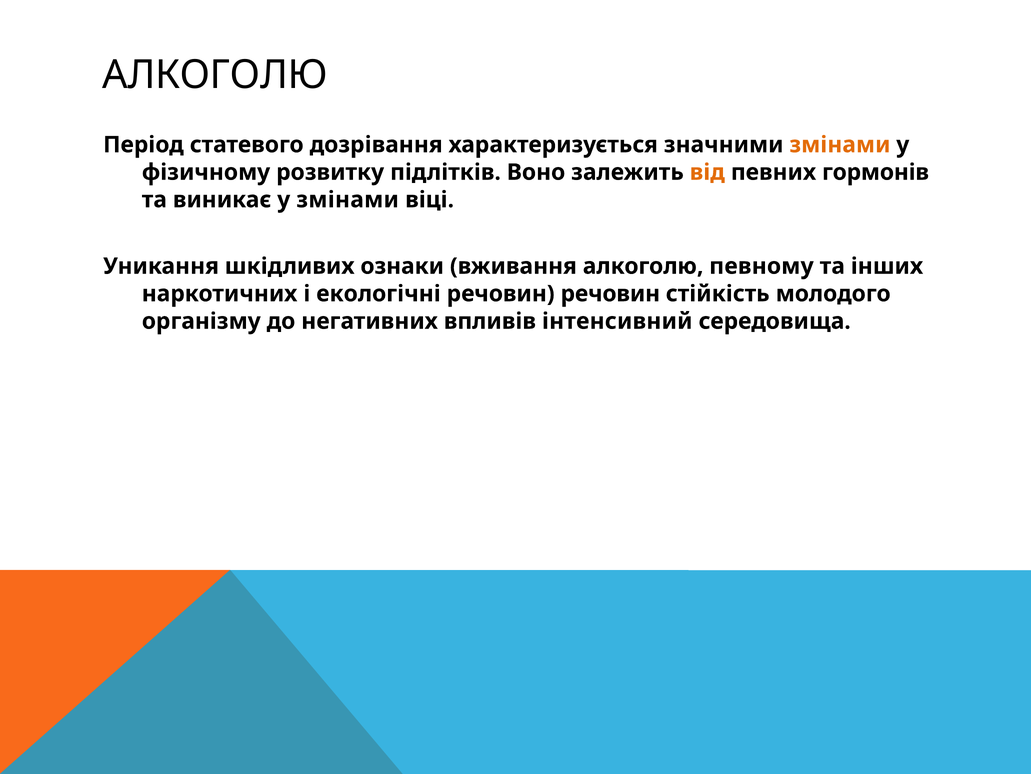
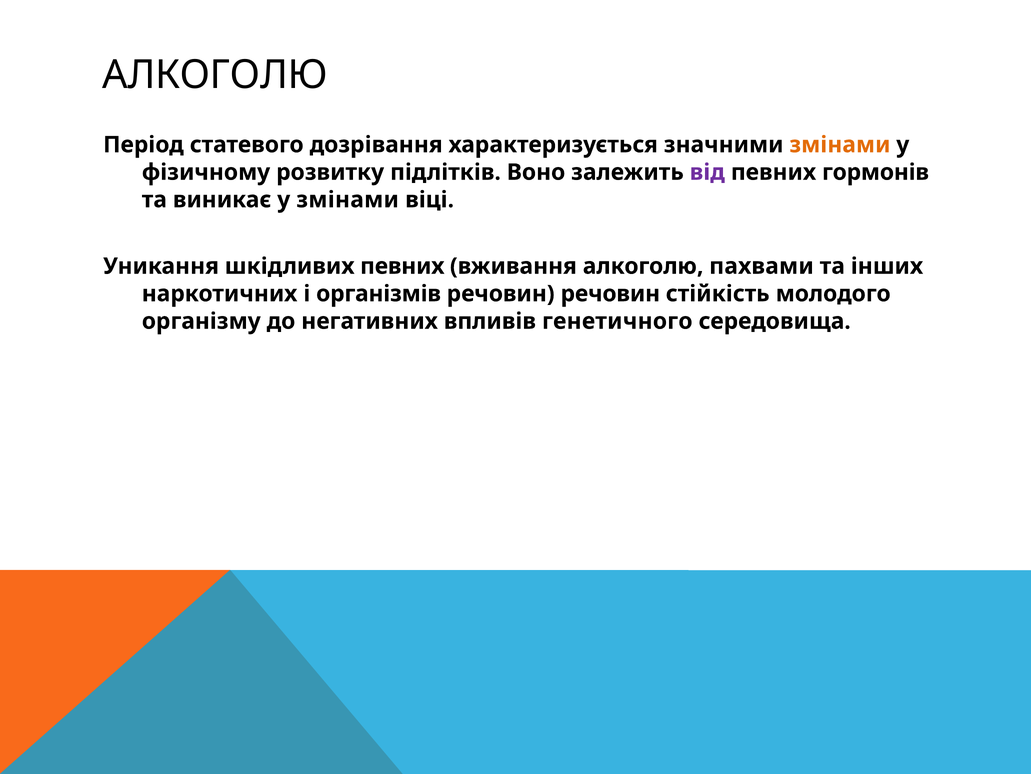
від colour: orange -> purple
шкідливих ознаки: ознаки -> певних
певному: певному -> пахвами
екологічні: екологічні -> організмів
інтенсивний: інтенсивний -> генетичного
